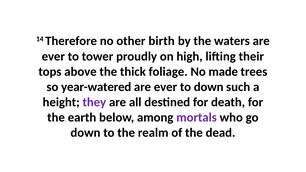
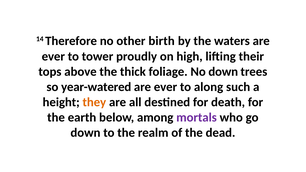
No made: made -> down
to down: down -> along
they colour: purple -> orange
